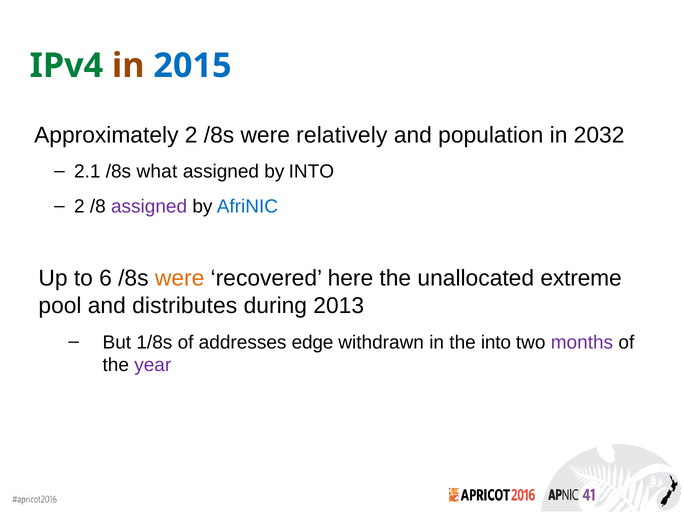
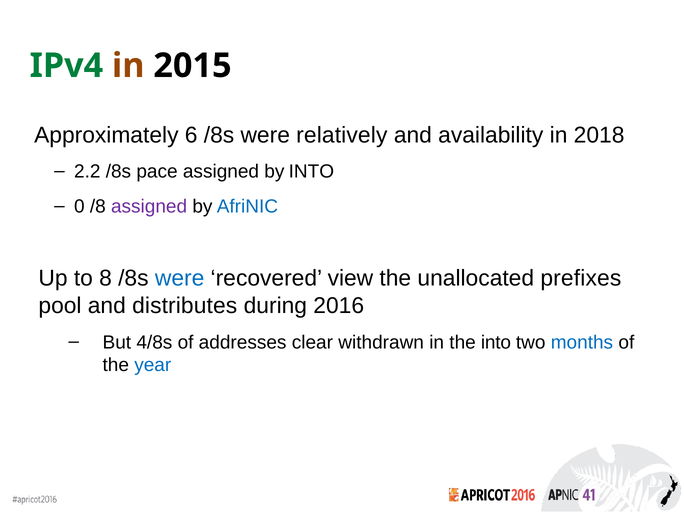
2015 colour: blue -> black
Approximately 2: 2 -> 6
population: population -> availability
2032: 2032 -> 2018
2.1: 2.1 -> 2.2
what: what -> pace
2 at (79, 206): 2 -> 0
6: 6 -> 8
were at (180, 278) colour: orange -> blue
here: here -> view
extreme: extreme -> prefixes
2013: 2013 -> 2016
1/8s: 1/8s -> 4/8s
edge: edge -> clear
months colour: purple -> blue
year colour: purple -> blue
